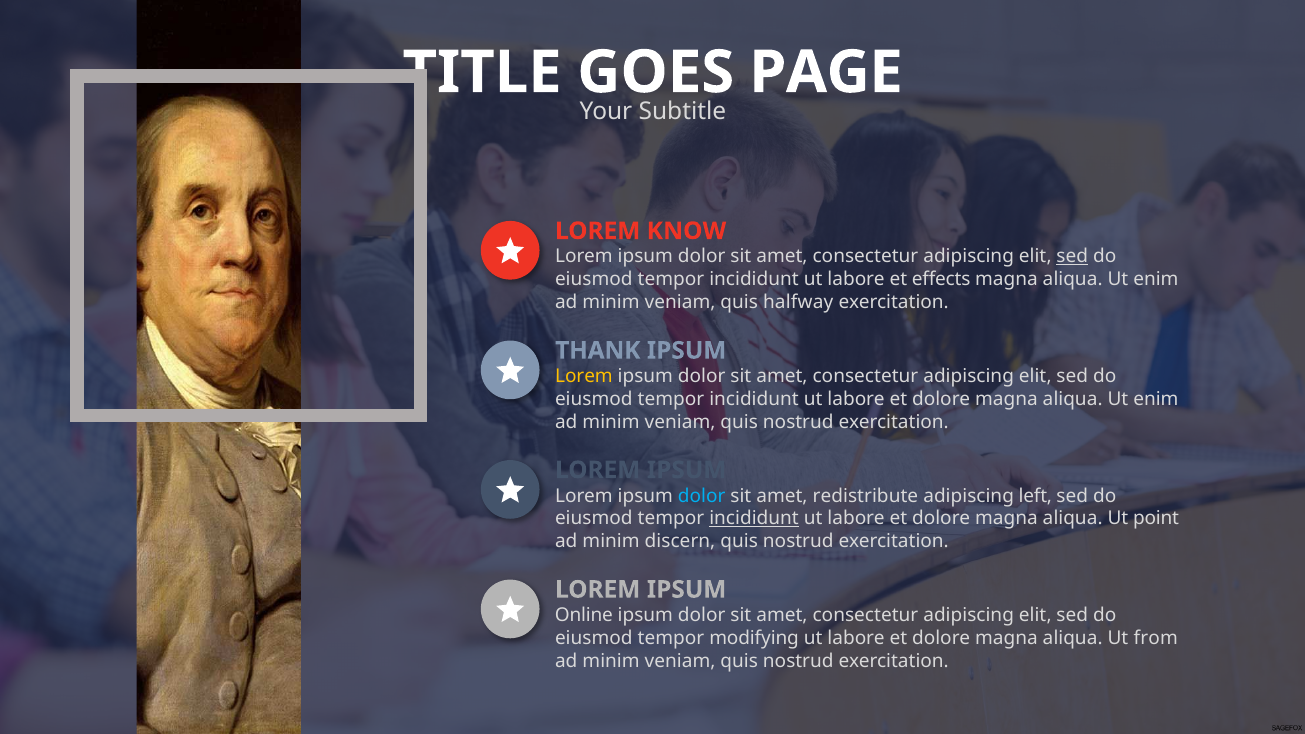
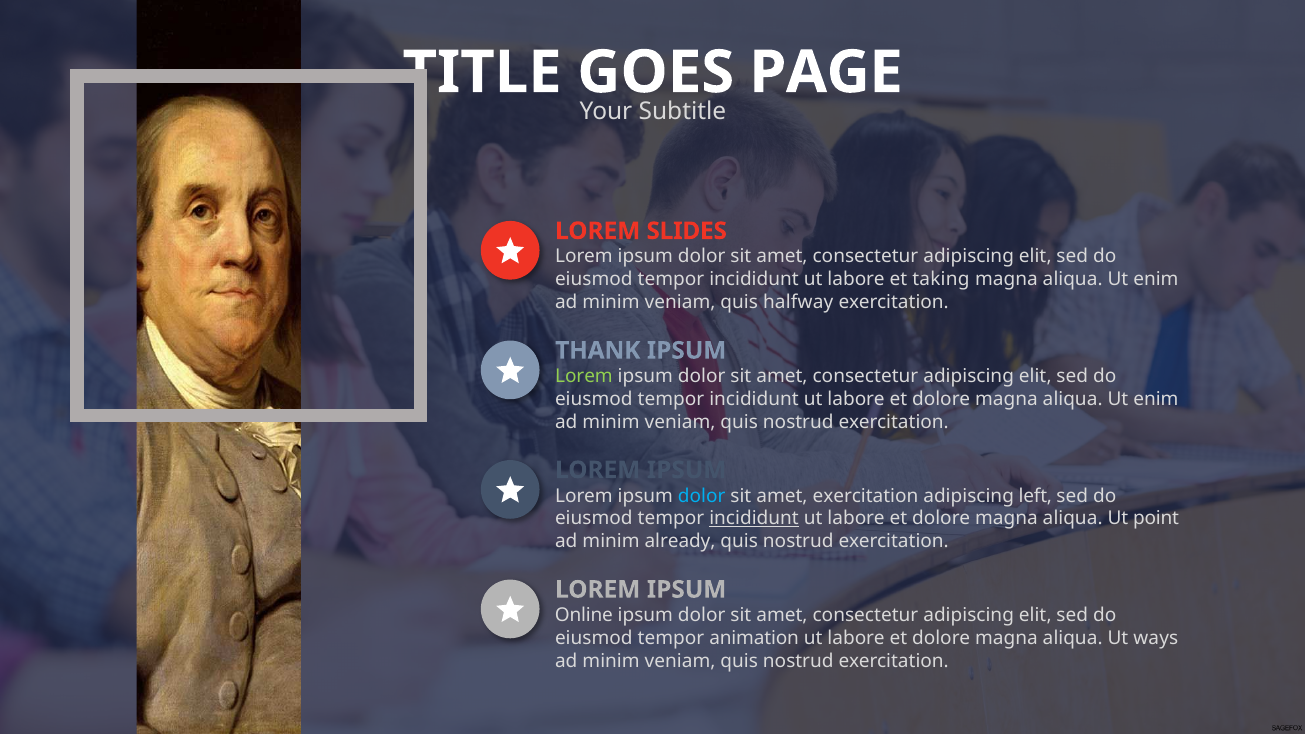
KNOW: KNOW -> SLIDES
sed at (1072, 257) underline: present -> none
effects: effects -> taking
Lorem at (584, 376) colour: yellow -> light green
amet redistribute: redistribute -> exercitation
discern: discern -> already
modifying: modifying -> animation
from: from -> ways
